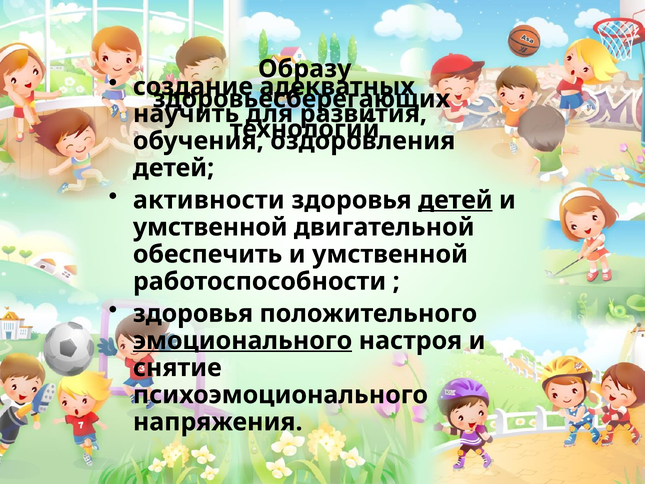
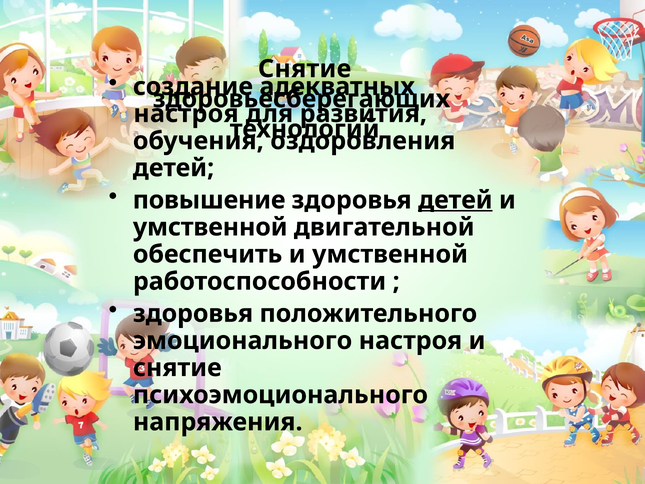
Образу at (305, 69): Образу -> Снятие
научить at (186, 114): научить -> настроя
активности: активности -> повышение
эмоционального underline: present -> none
